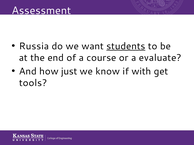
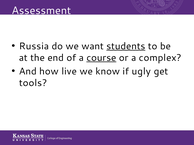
course underline: none -> present
evaluate: evaluate -> complex
just: just -> live
with: with -> ugly
